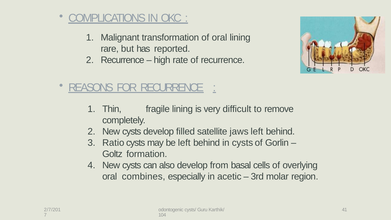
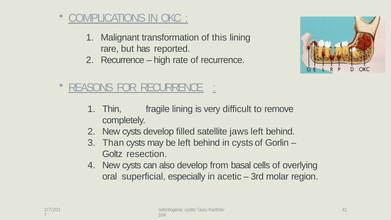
of oral: oral -> this
Ratio: Ratio -> Than
formation: formation -> resection
combines: combines -> superficial
